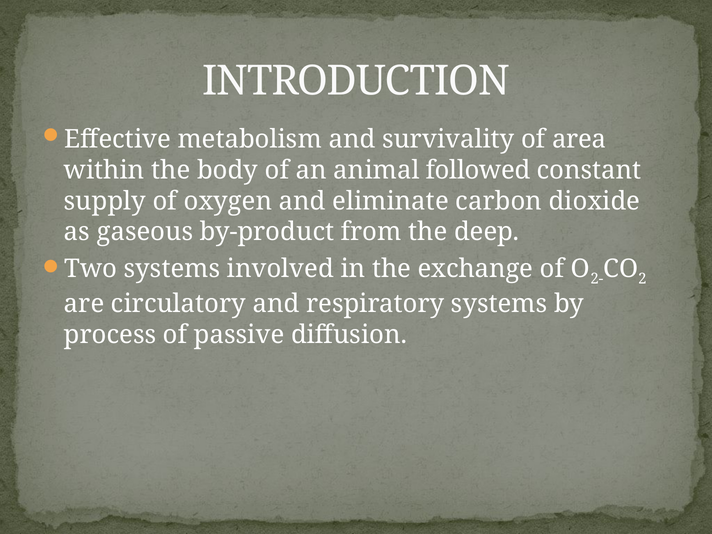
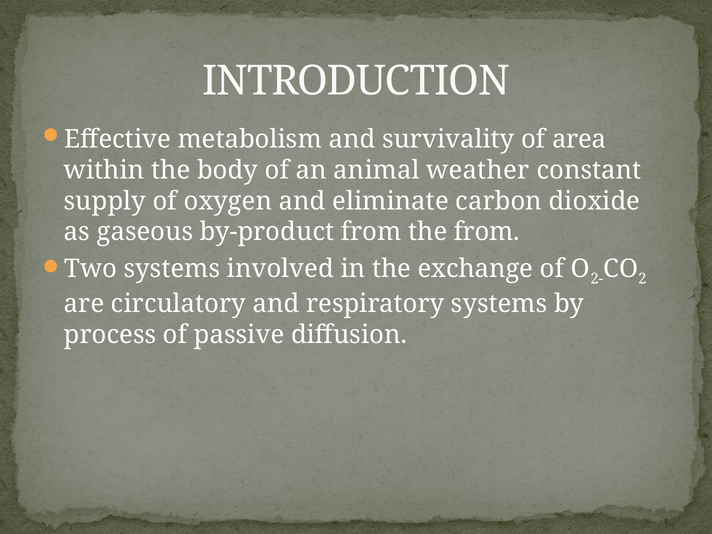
followed: followed -> weather
the deep: deep -> from
